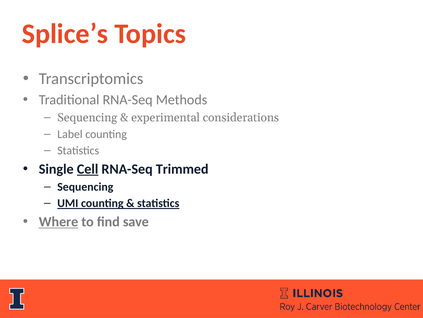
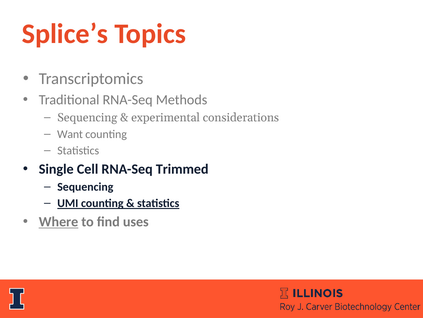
Label: Label -> Want
Cell underline: present -> none
save: save -> uses
